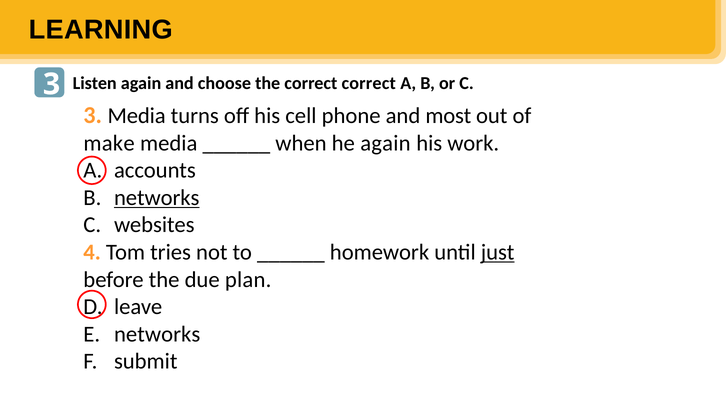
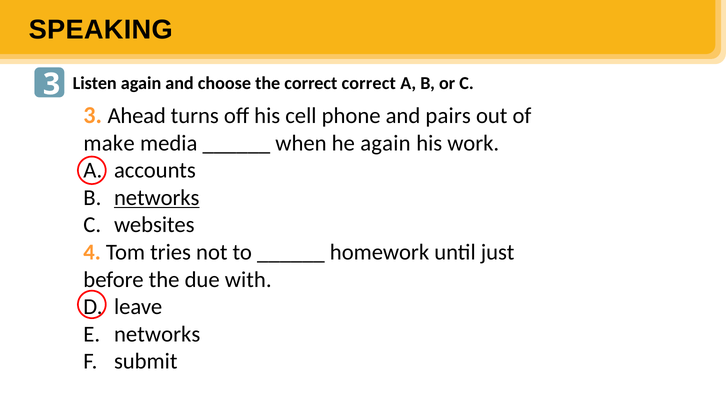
LEARNING: LEARNING -> SPEAKING
3 Media: Media -> Ahead
most: most -> pairs
just underline: present -> none
plan: plan -> with
